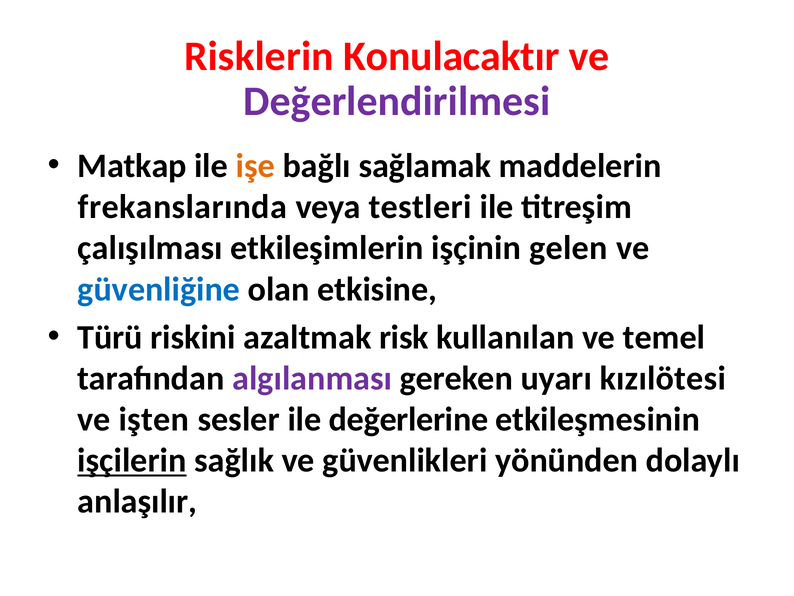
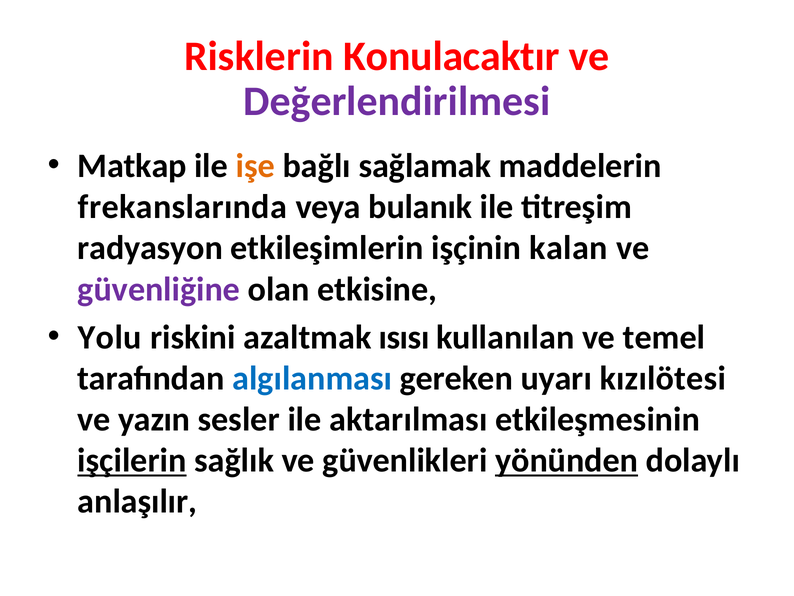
testleri: testleri -> bulanık
çalışılması: çalışılması -> radyasyon
gelen: gelen -> kalan
güvenliğine colour: blue -> purple
Türü: Türü -> Yolu
risk: risk -> ısısı
algılanması colour: purple -> blue
işten: işten -> yazın
değerlerine: değerlerine -> aktarılması
yönünden underline: none -> present
